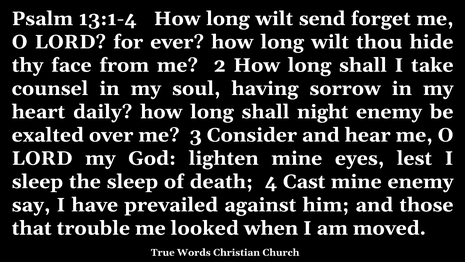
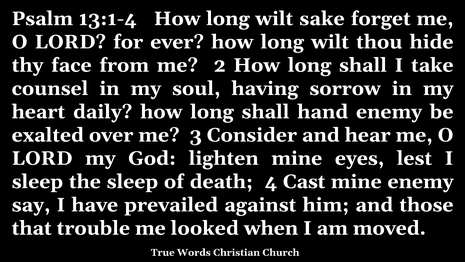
send: send -> sake
night: night -> hand
